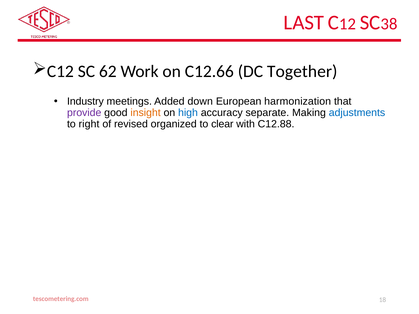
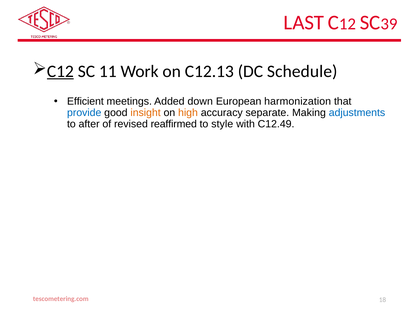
38: 38 -> 39
C12 underline: none -> present
62: 62 -> 11
C12.66: C12.66 -> C12.13
Together: Together -> Schedule
Industry: Industry -> Efficient
provide colour: purple -> blue
high colour: blue -> orange
right: right -> after
organized: organized -> reaffirmed
clear: clear -> style
C12.88: C12.88 -> C12.49
